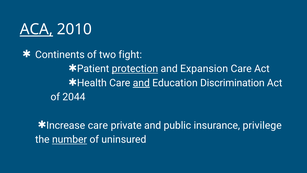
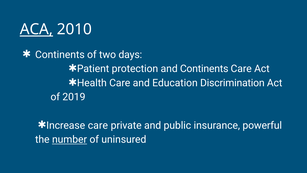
fight: fight -> days
protection underline: present -> none
and Expansion: Expansion -> Continents
and at (141, 83) underline: present -> none
2044: 2044 -> 2019
privilege: privilege -> powerful
